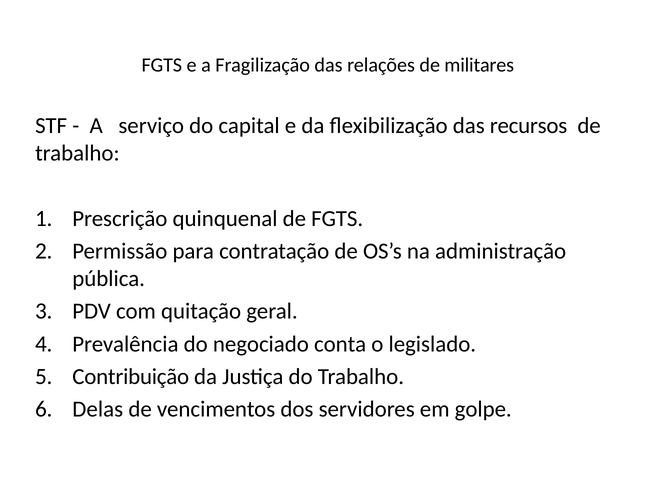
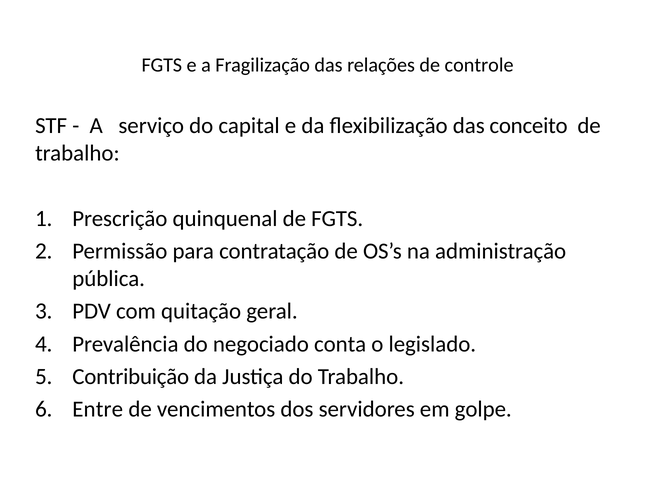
militares: militares -> controle
recursos: recursos -> conceito
Delas: Delas -> Entre
